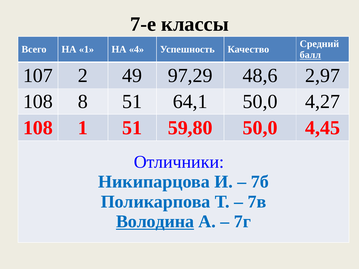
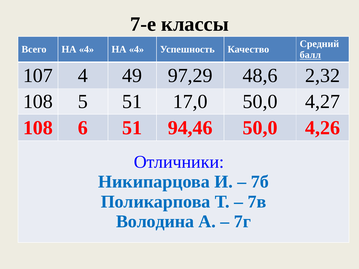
Всего НА 1: 1 -> 4
107 2: 2 -> 4
2,97: 2,97 -> 2,32
8: 8 -> 5
64,1: 64,1 -> 17,0
108 1: 1 -> 6
59,80: 59,80 -> 94,46
4,45: 4,45 -> 4,26
Володина underline: present -> none
